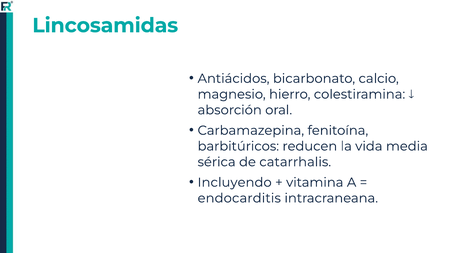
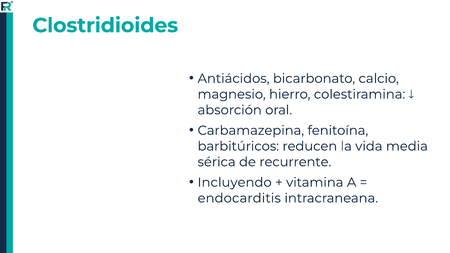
Lincosamidas: Lincosamidas -> Clostridioides
catarrhalis: catarrhalis -> recurrente
